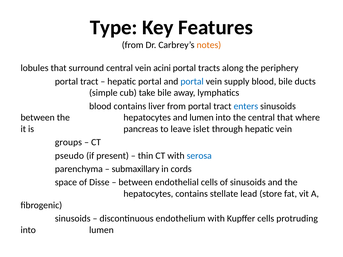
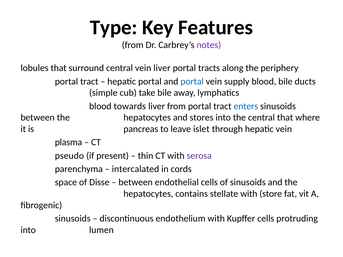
notes colour: orange -> purple
vein acini: acini -> liver
blood contains: contains -> towards
and lumen: lumen -> stores
groups: groups -> plasma
serosa colour: blue -> purple
submaxillary: submaxillary -> intercalated
stellate lead: lead -> with
